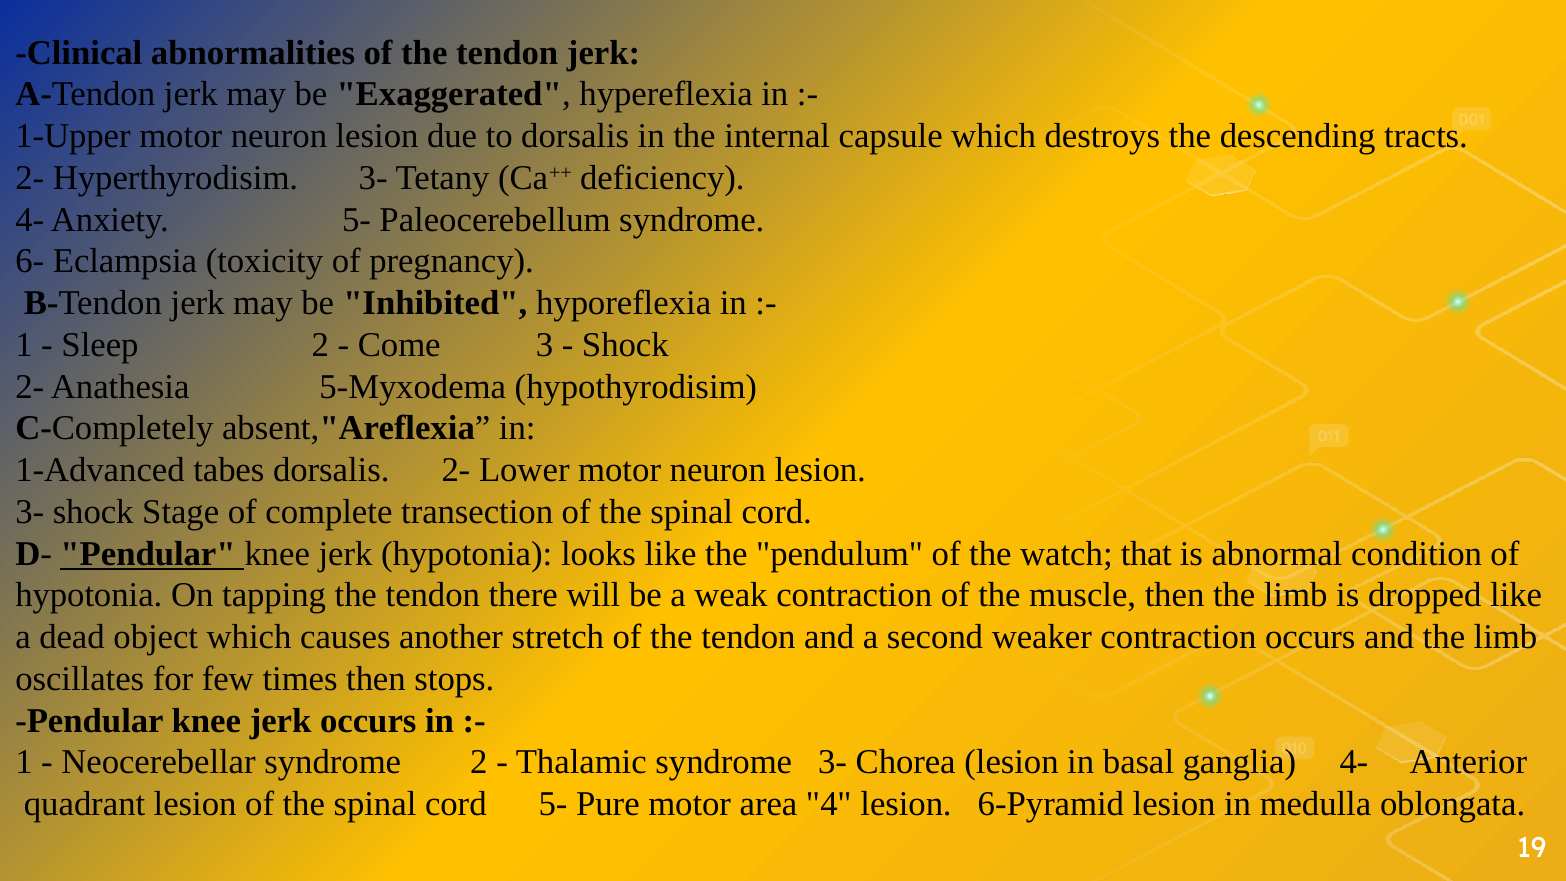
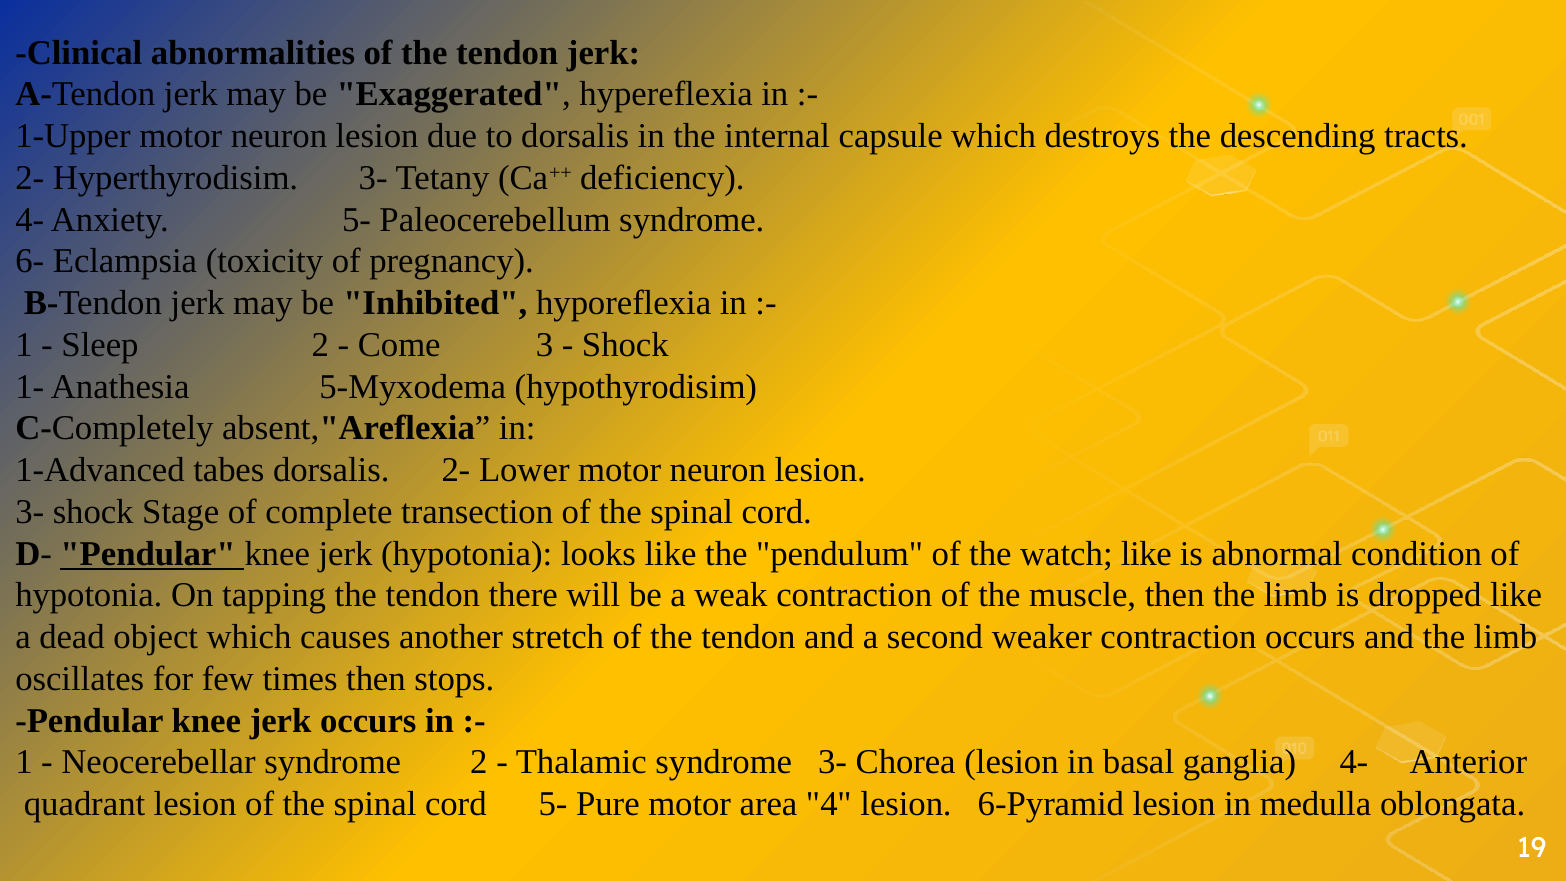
2- at (30, 387): 2- -> 1-
watch that: that -> like
